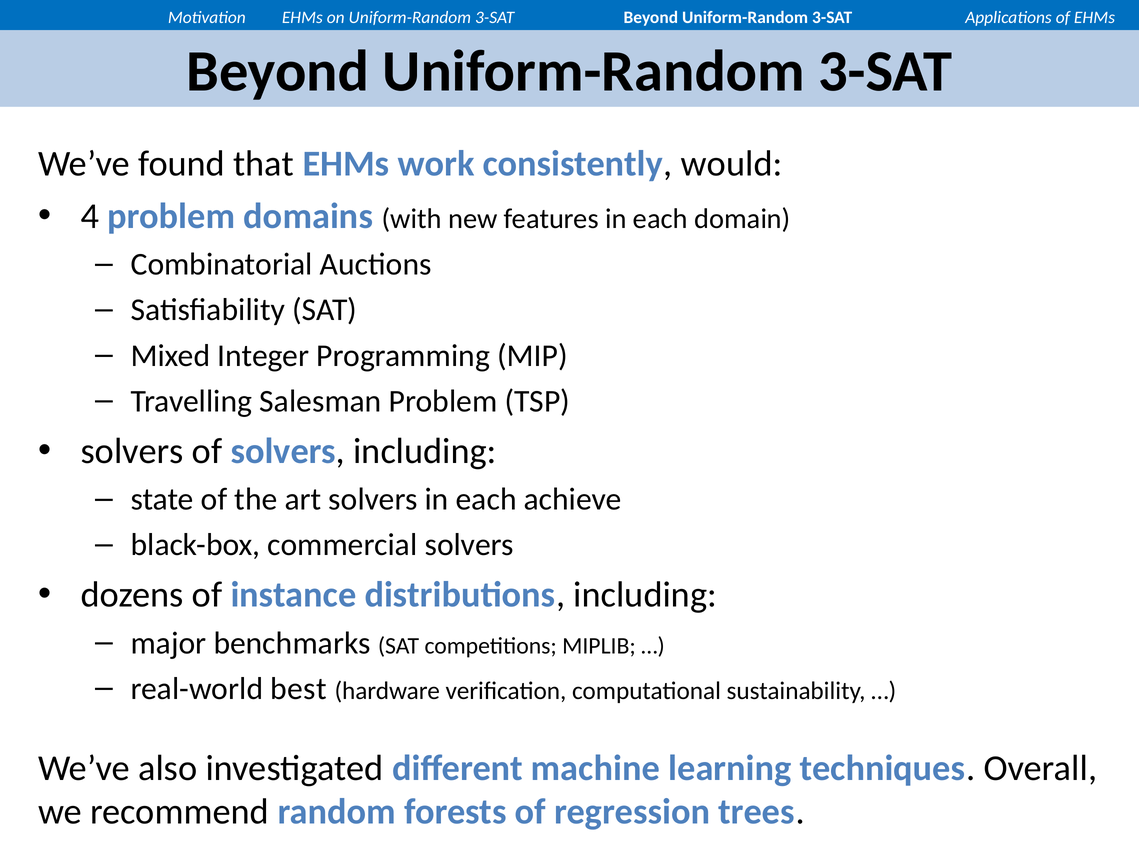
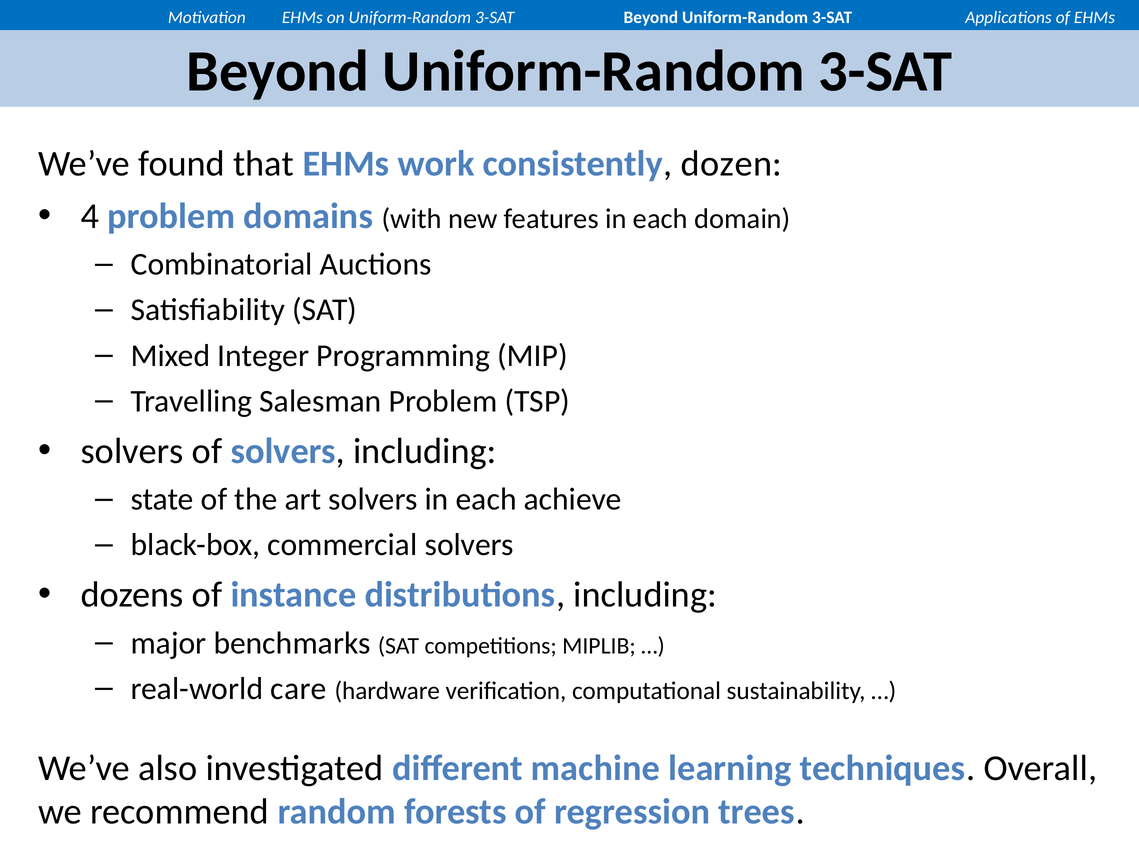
would: would -> dozen
best: best -> care
